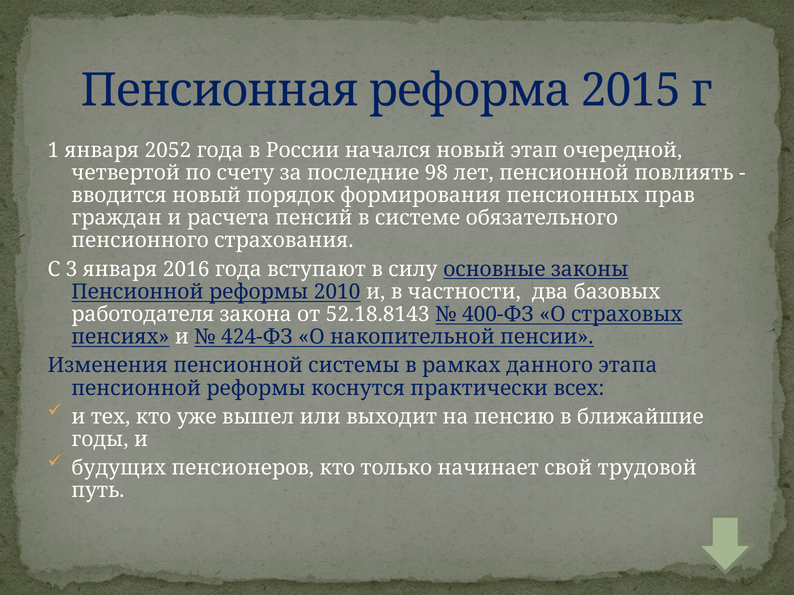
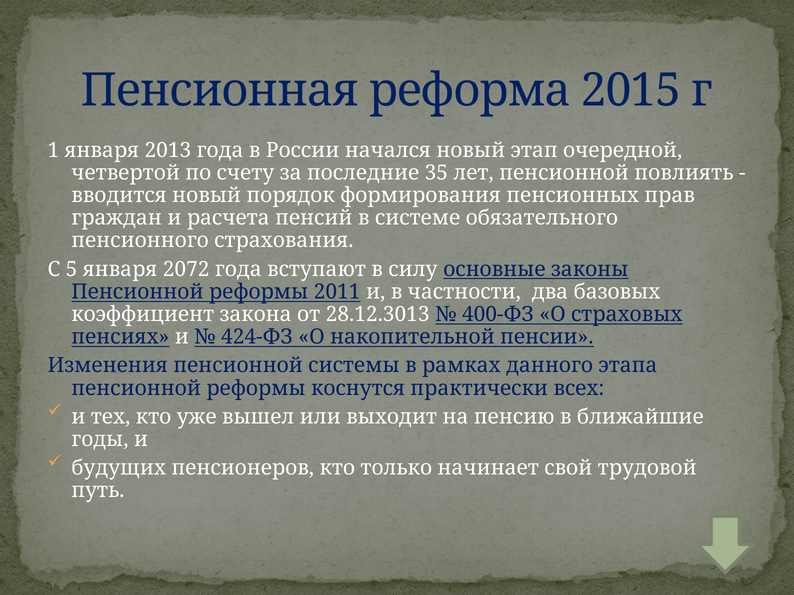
2052: 2052 -> 2013
98: 98 -> 35
3: 3 -> 5
2016: 2016 -> 2072
2010: 2010 -> 2011
работодателя: работодателя -> коэффициент
52.18.8143: 52.18.8143 -> 28.12.3013
